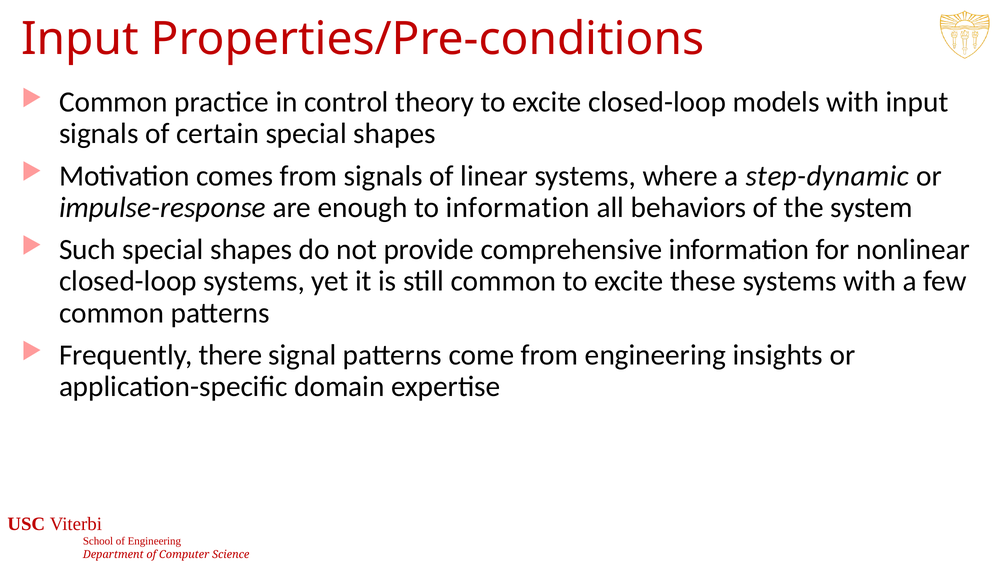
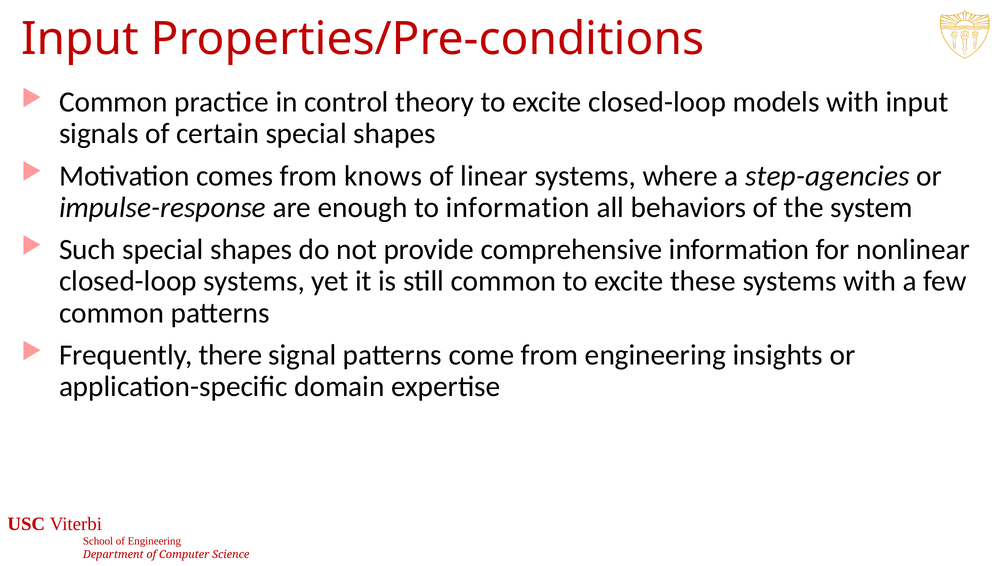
from signals: signals -> knows
step-dynamic: step-dynamic -> step-agencies
